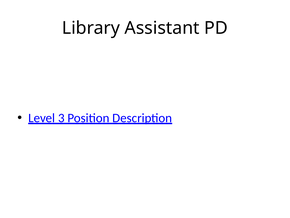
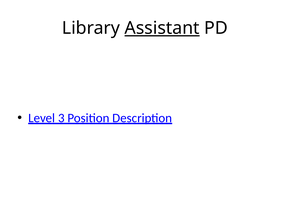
Assistant underline: none -> present
